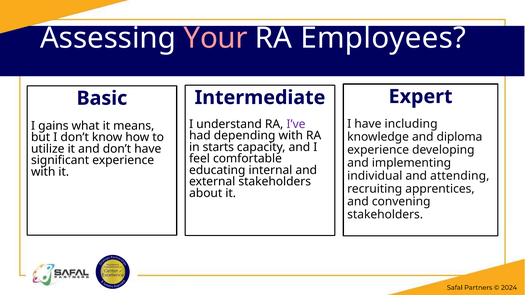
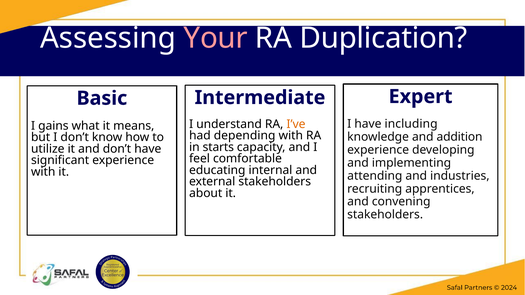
Employees: Employees -> Duplication
I’ve colour: purple -> orange
diploma: diploma -> addition
individual: individual -> attending
attending: attending -> industries
